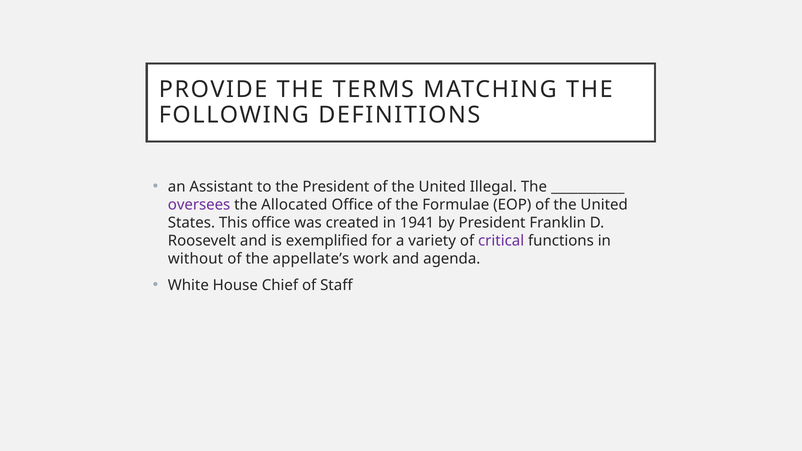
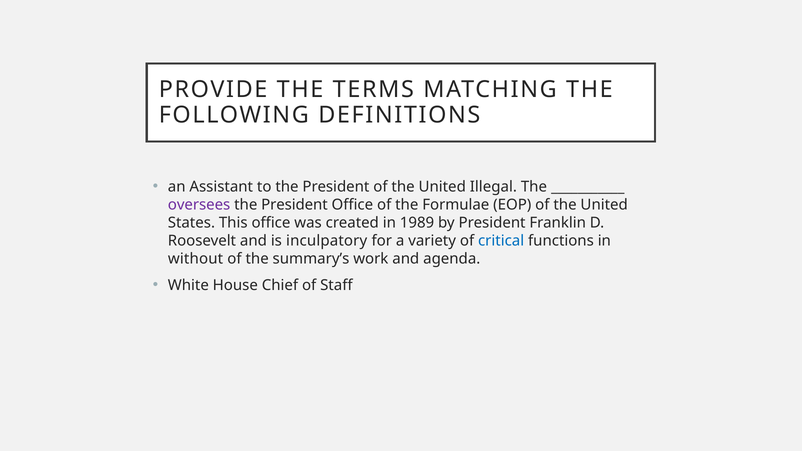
Allocated at (294, 205): Allocated -> President
1941: 1941 -> 1989
exemplified: exemplified -> inculpatory
critical colour: purple -> blue
appellate’s: appellate’s -> summary’s
